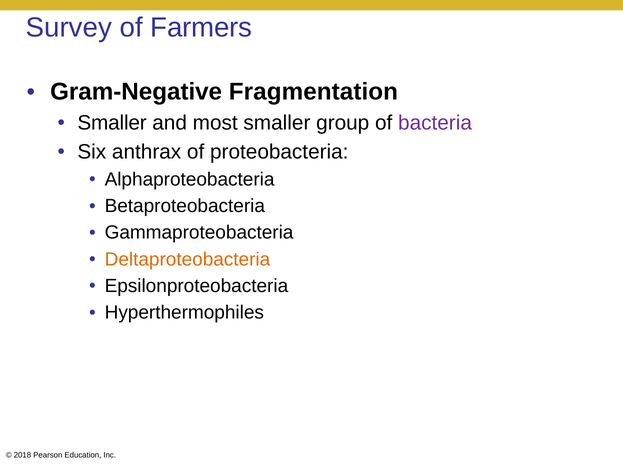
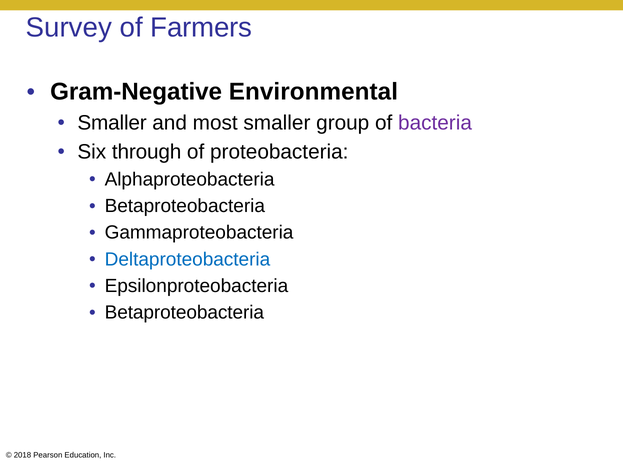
Fragmentation: Fragmentation -> Environmental
anthrax: anthrax -> through
Deltaproteobacteria colour: orange -> blue
Hyperthermophiles at (184, 313): Hyperthermophiles -> Betaproteobacteria
